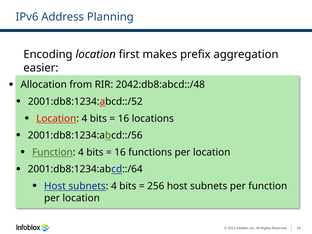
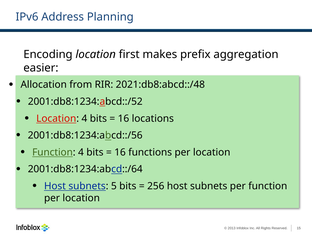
2042:db8:abcd::/48: 2042:db8:abcd::/48 -> 2021:db8:abcd::/48
subnets 4: 4 -> 5
